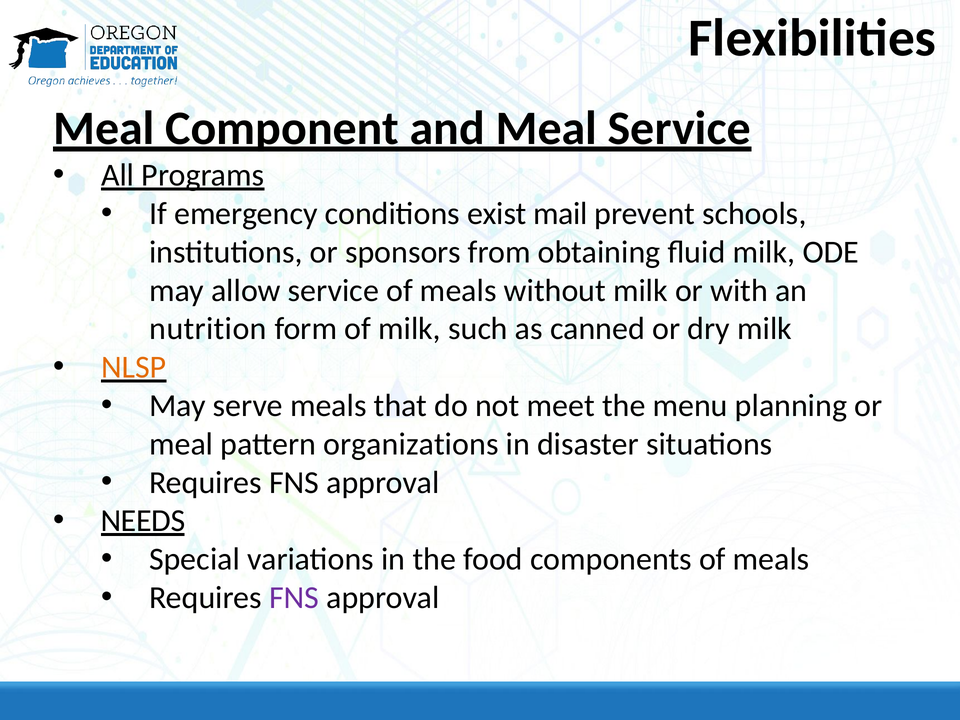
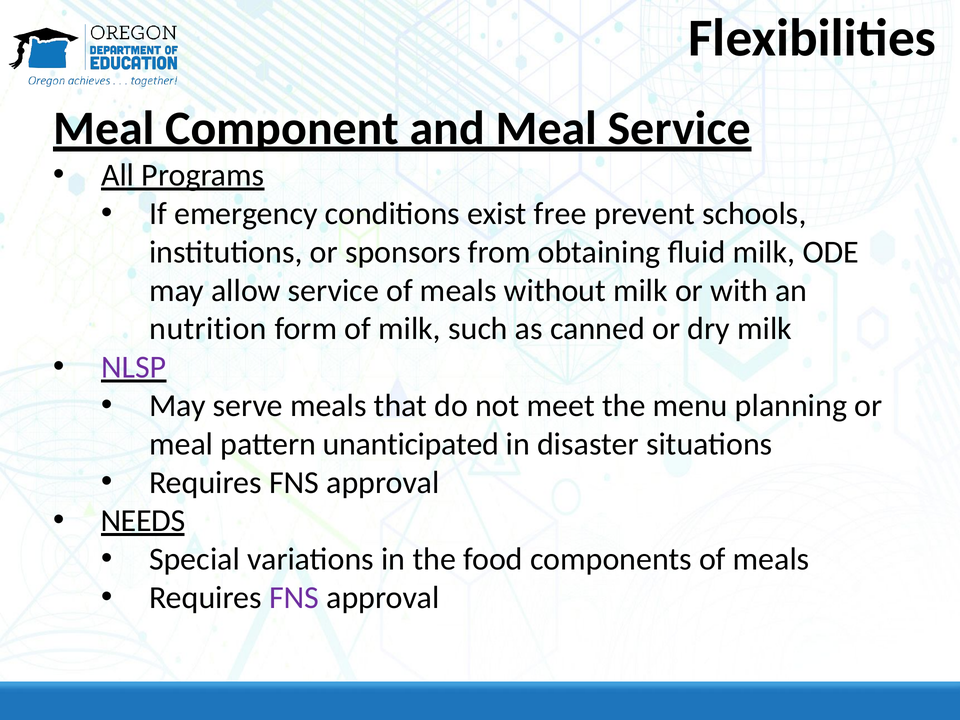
mail: mail -> free
NLSP colour: orange -> purple
organizations: organizations -> unanticipated
